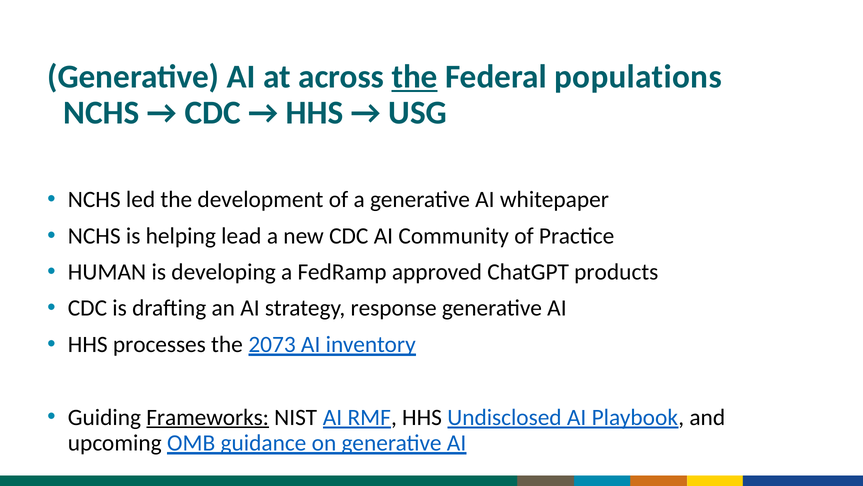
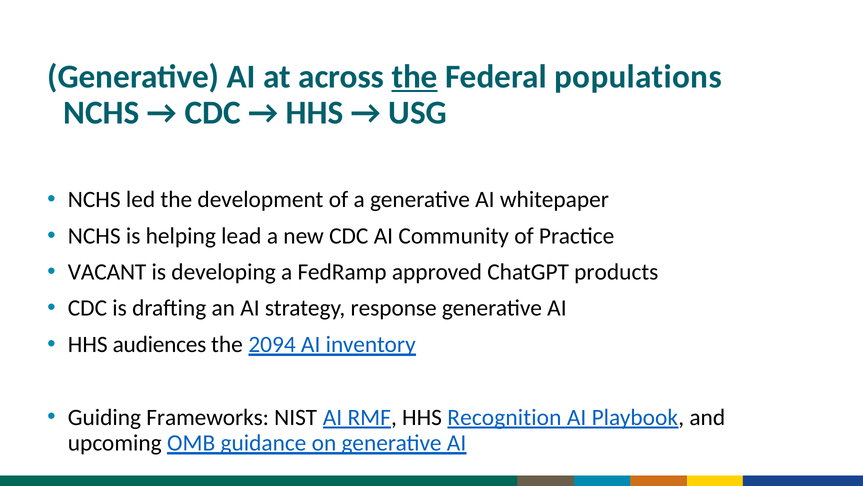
HUMAN: HUMAN -> VACANT
processes: processes -> audiences
2073: 2073 -> 2094
Frameworks underline: present -> none
Undisclosed: Undisclosed -> Recognition
